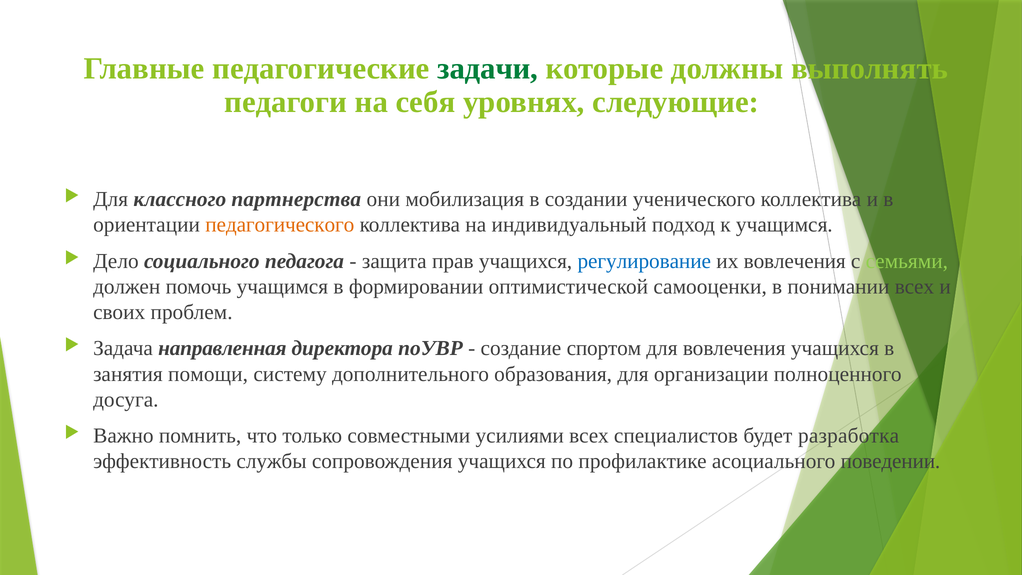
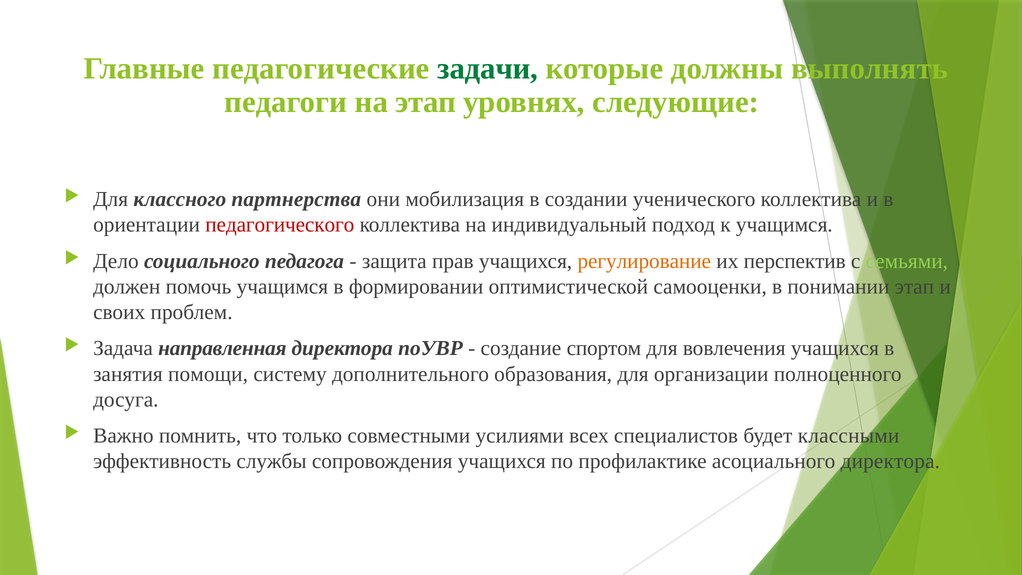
на себя: себя -> этап
педагогического colour: orange -> red
регулирование colour: blue -> orange
их вовлечения: вовлечения -> перспектив
понимании всех: всех -> этап
разработка: разработка -> классными
асоциального поведении: поведении -> директора
